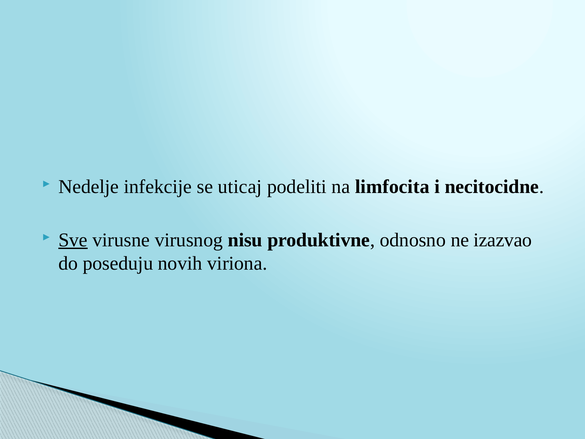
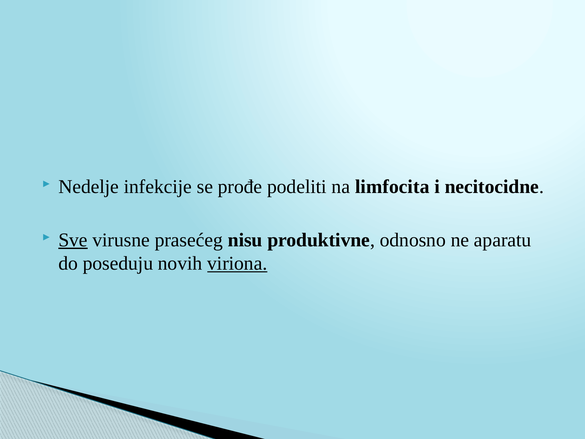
uticaj: uticaj -> prođe
virusnog: virusnog -> prasećeg
izazvao: izazvao -> aparatu
viriona underline: none -> present
